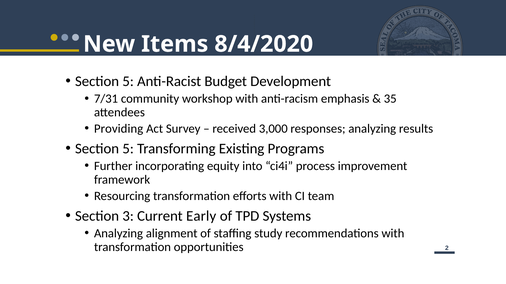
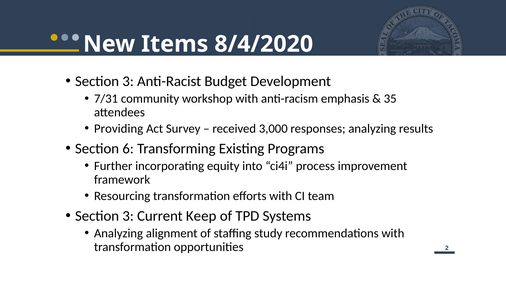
5 at (128, 81): 5 -> 3
5 at (128, 149): 5 -> 6
Early: Early -> Keep
